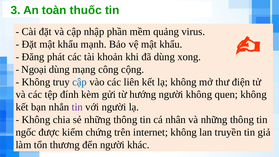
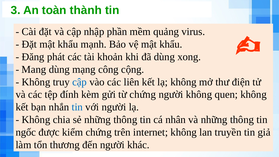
thuốc: thuốc -> thành
Ngoại: Ngoại -> Mang
từ hướng: hướng -> chứng
tin at (77, 107) colour: purple -> blue
